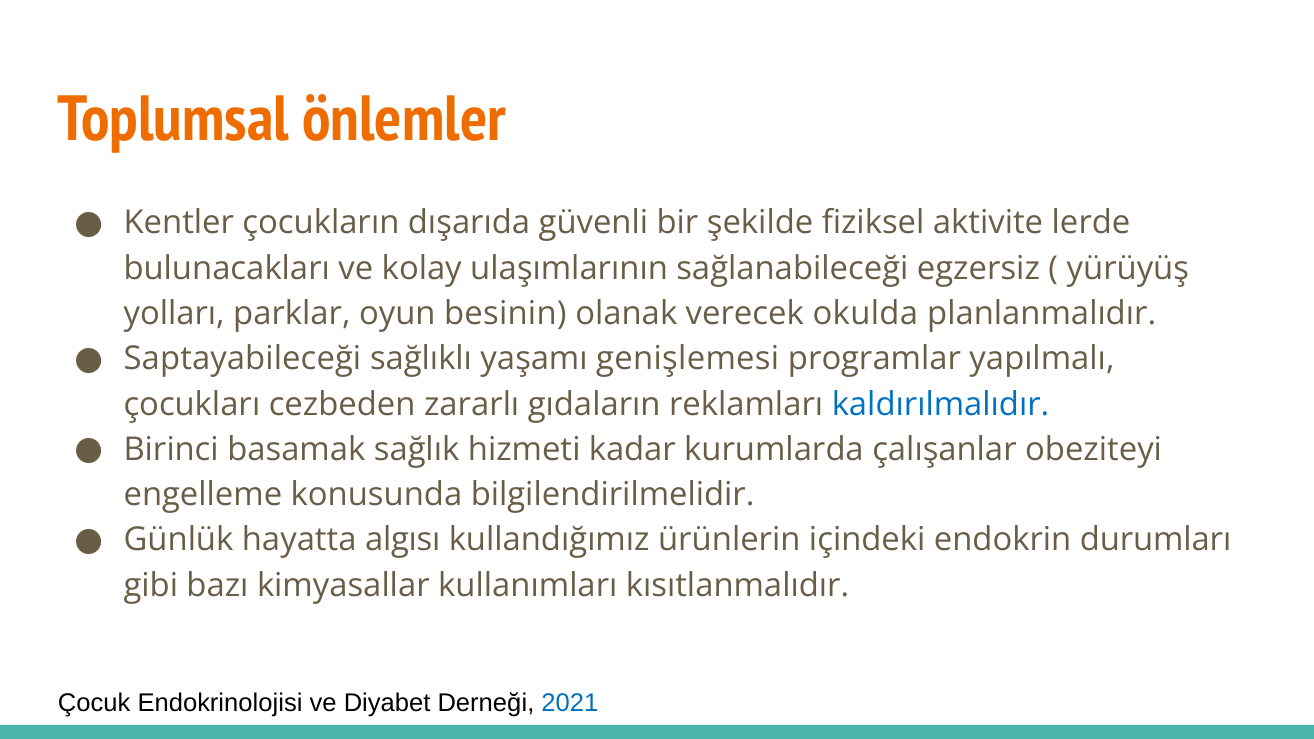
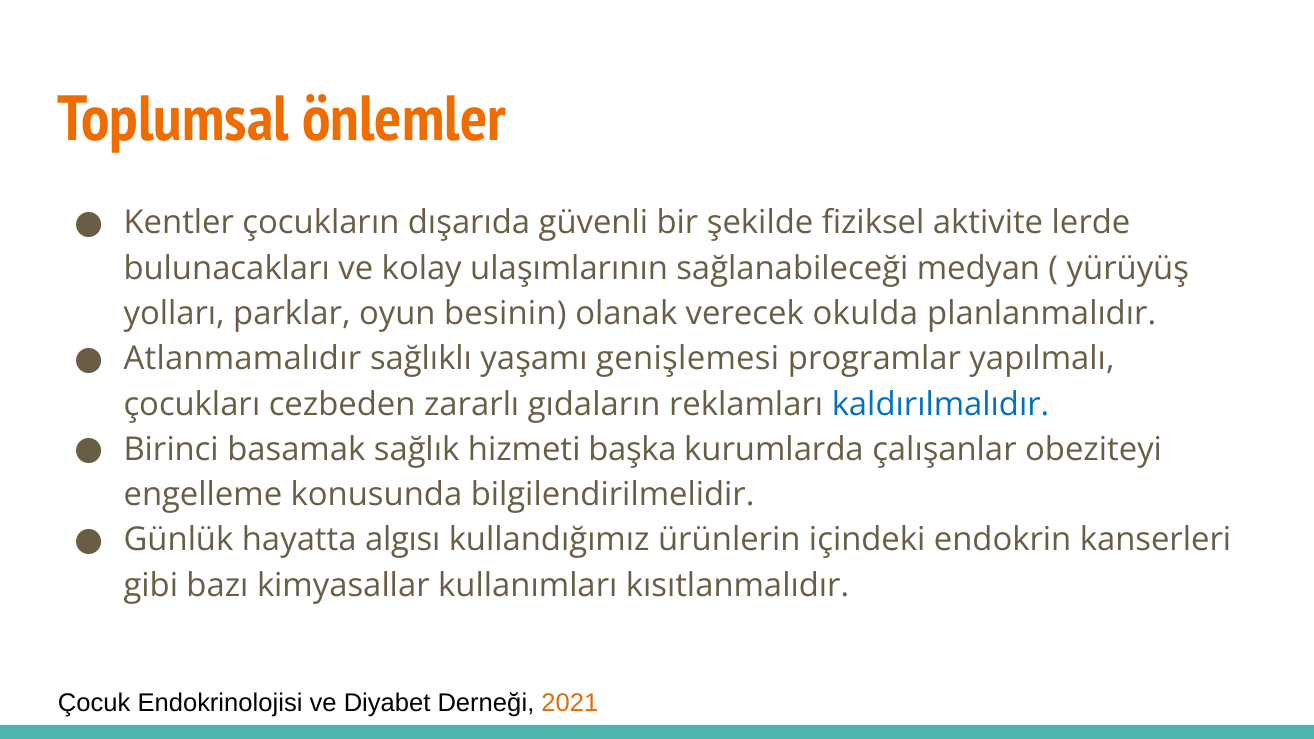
egzersiz: egzersiz -> medyan
Saptayabileceği: Saptayabileceği -> Atlanmamalıdır
kadar: kadar -> başka
durumları: durumları -> kanserleri
2021 colour: blue -> orange
